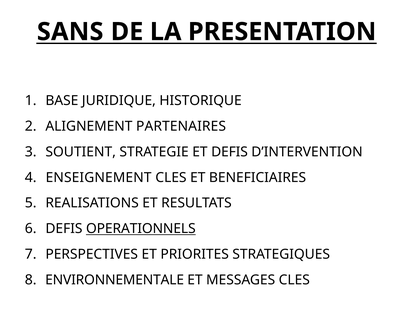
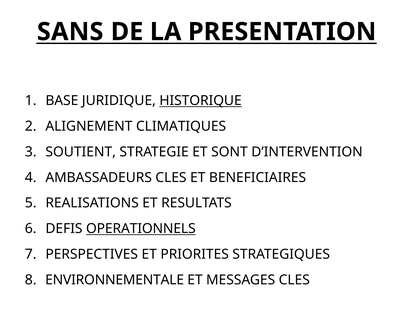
HISTORIQUE underline: none -> present
PARTENAIRES: PARTENAIRES -> CLIMATIQUES
ET DEFIS: DEFIS -> SONT
ENSEIGNEMENT: ENSEIGNEMENT -> AMBASSADEURS
